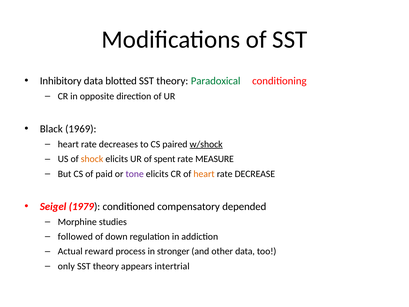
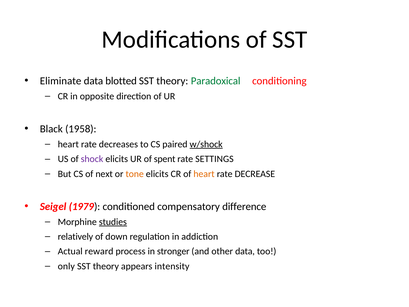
Inhibitory: Inhibitory -> Eliminate
1969: 1969 -> 1958
shock colour: orange -> purple
MEASURE: MEASURE -> SETTINGS
paid: paid -> next
tone colour: purple -> orange
depended: depended -> difference
studies underline: none -> present
followed: followed -> relatively
intertrial: intertrial -> intensity
